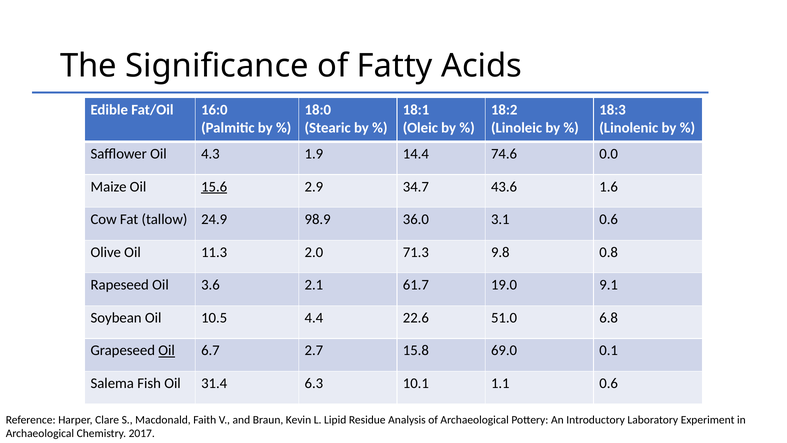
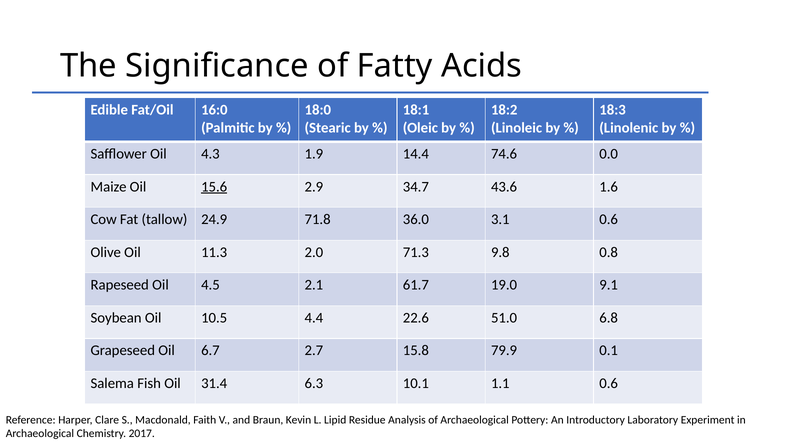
98.9: 98.9 -> 71.8
3.6: 3.6 -> 4.5
Oil at (167, 350) underline: present -> none
69.0: 69.0 -> 79.9
